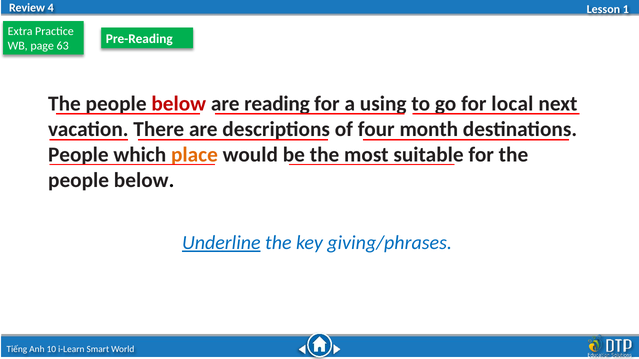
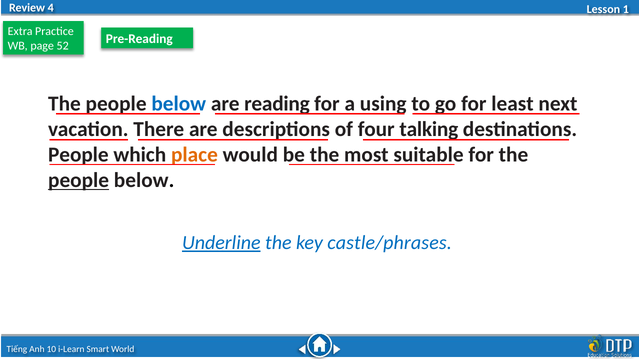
63: 63 -> 52
below at (179, 104) colour: red -> blue
local: local -> least
month: month -> talking
people at (79, 181) underline: none -> present
giving/phrases: giving/phrases -> castle/phrases
